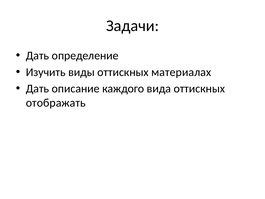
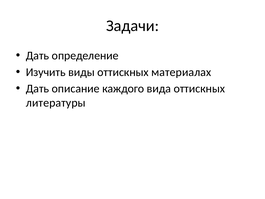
отображать: отображать -> литературы
